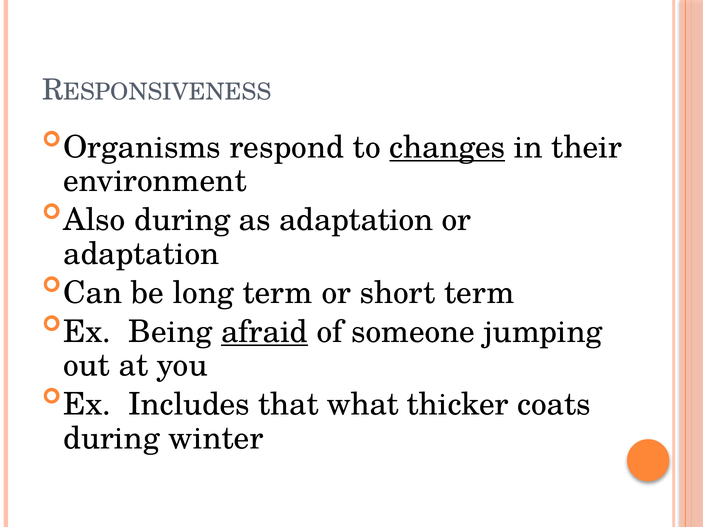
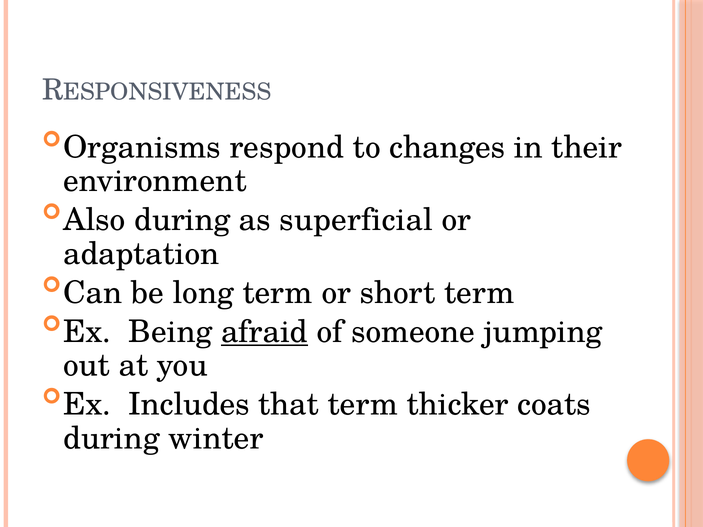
changes underline: present -> none
as adaptation: adaptation -> superficial
that what: what -> term
